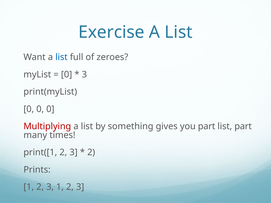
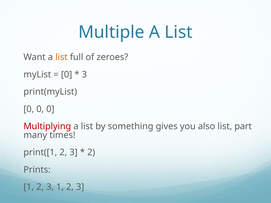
Exercise: Exercise -> Multiple
list at (61, 57) colour: blue -> orange
you part: part -> also
